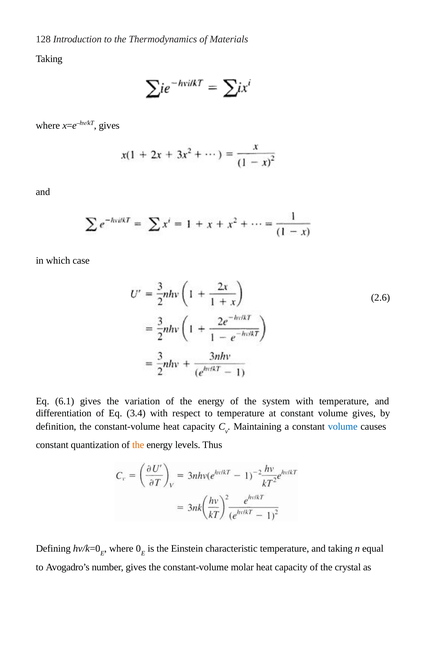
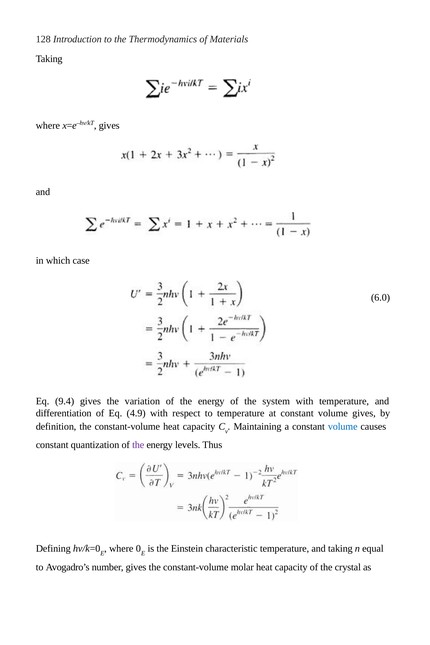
2.6: 2.6 -> 6.0
6.1: 6.1 -> 9.4
3.4: 3.4 -> 4.9
the at (138, 445) colour: orange -> purple
